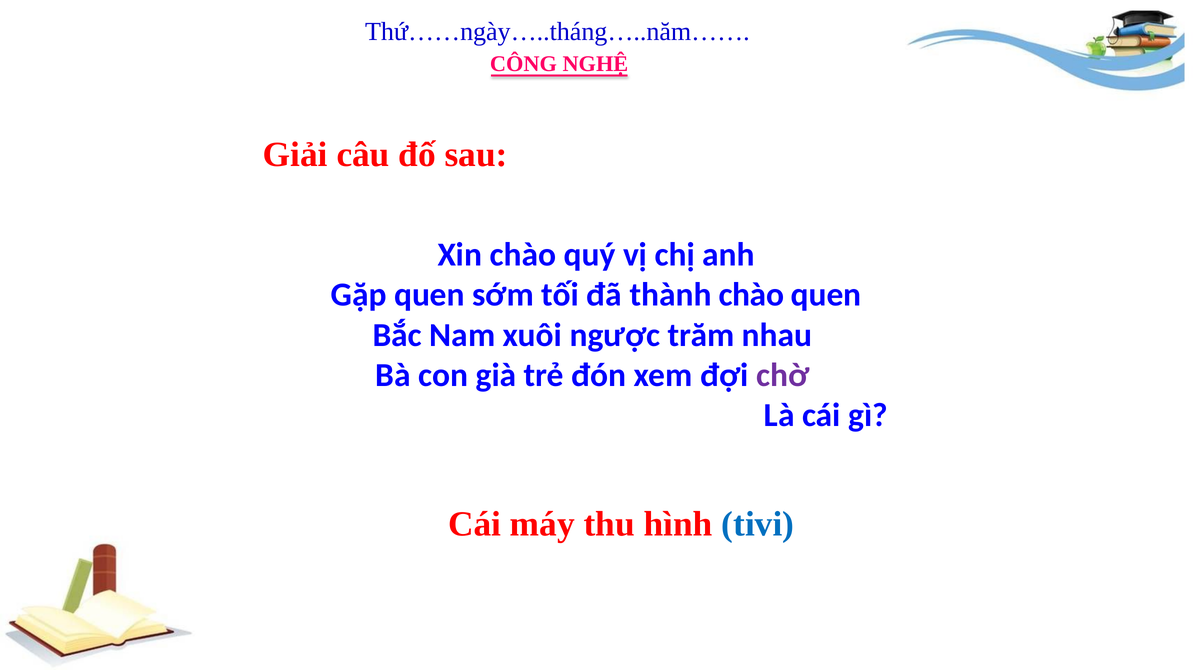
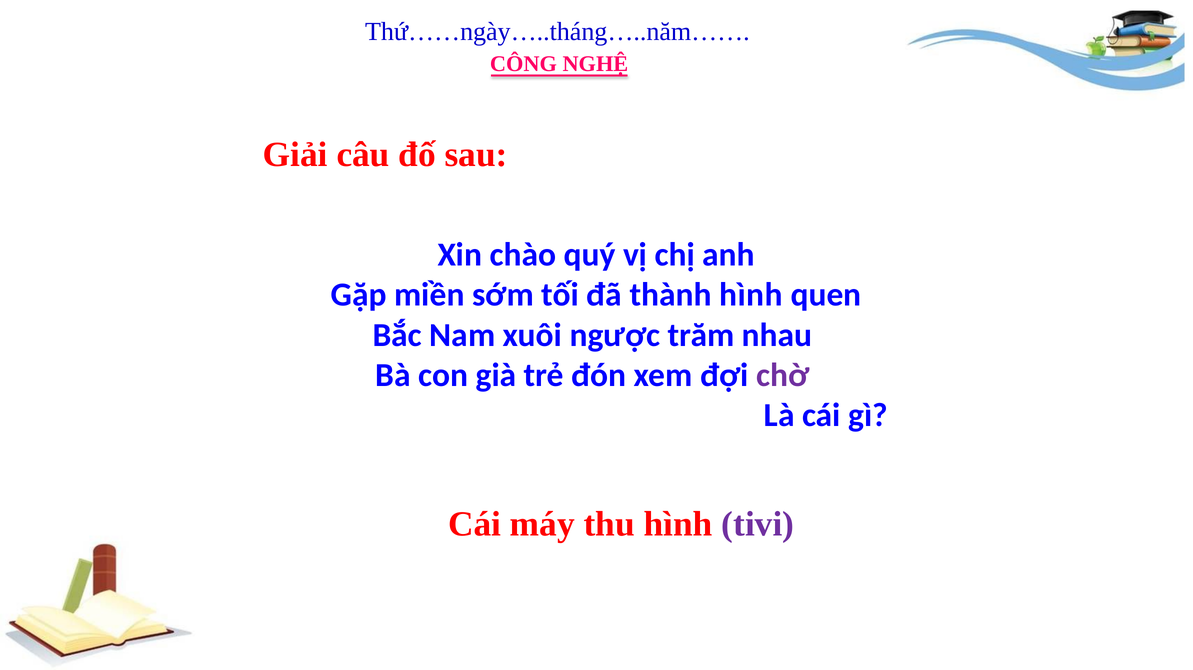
Gặp quen: quen -> miền
thành chào: chào -> hình
tivi colour: blue -> purple
